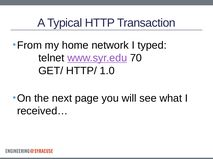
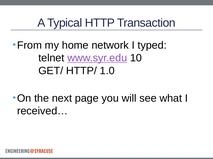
70: 70 -> 10
